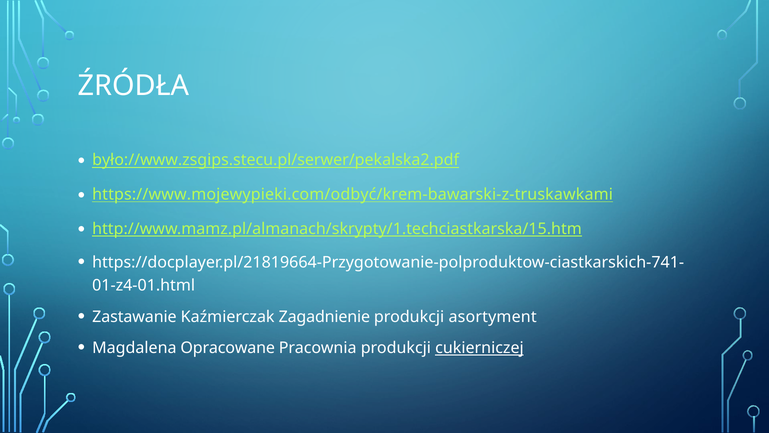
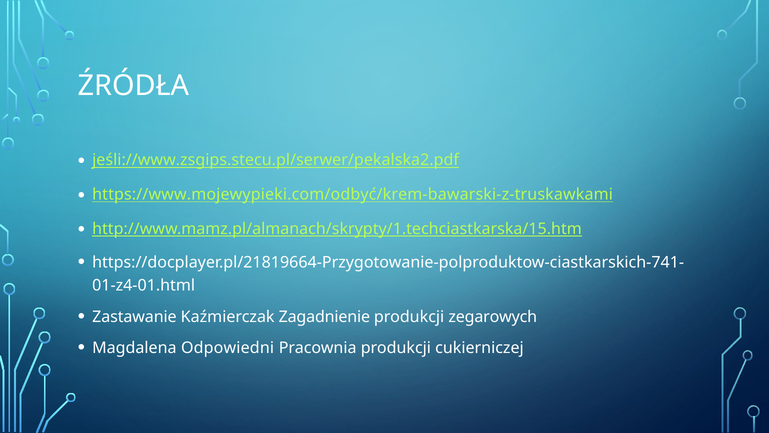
było://www.zsgips.stecu.pl/serwer/pekalska2.pdf: było://www.zsgips.stecu.pl/serwer/pekalska2.pdf -> jeśli://www.zsgips.stecu.pl/serwer/pekalska2.pdf
asortyment: asortyment -> zegarowych
Opracowane: Opracowane -> Odpowiedni
cukierniczej underline: present -> none
